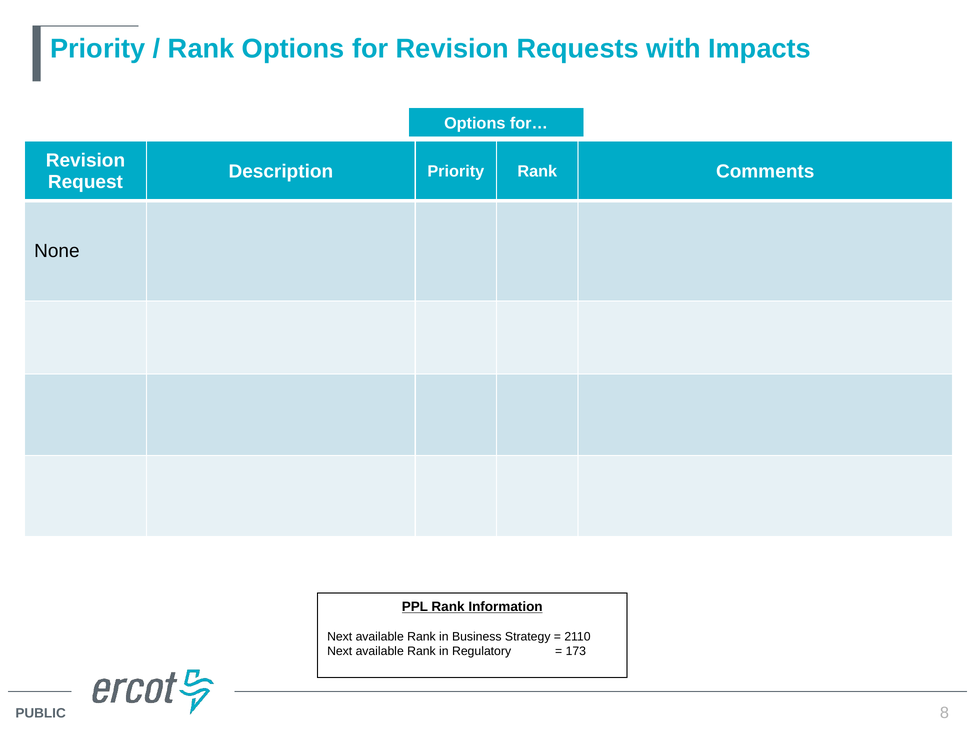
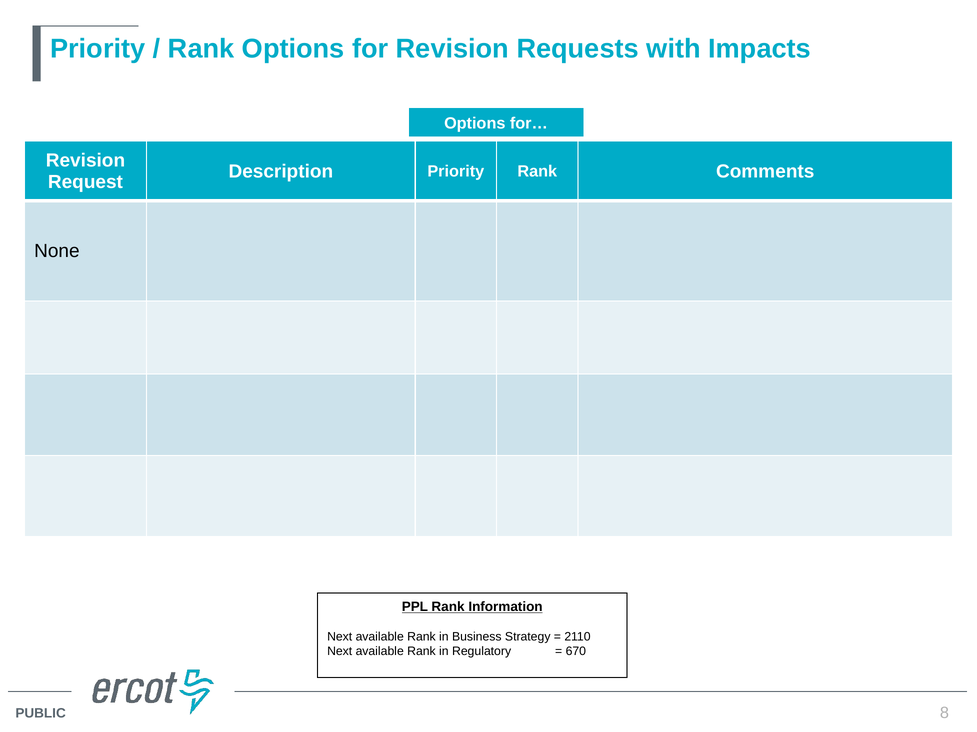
173: 173 -> 670
